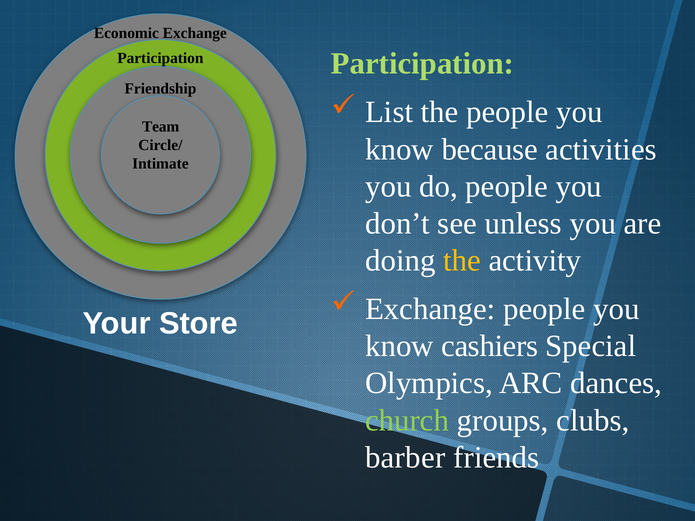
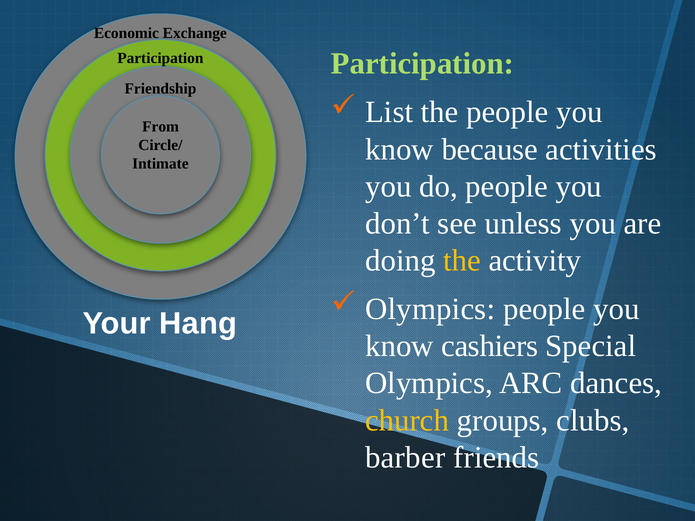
Team: Team -> From
Exchange at (430, 309): Exchange -> Olympics
Store: Store -> Hang
church colour: light green -> yellow
